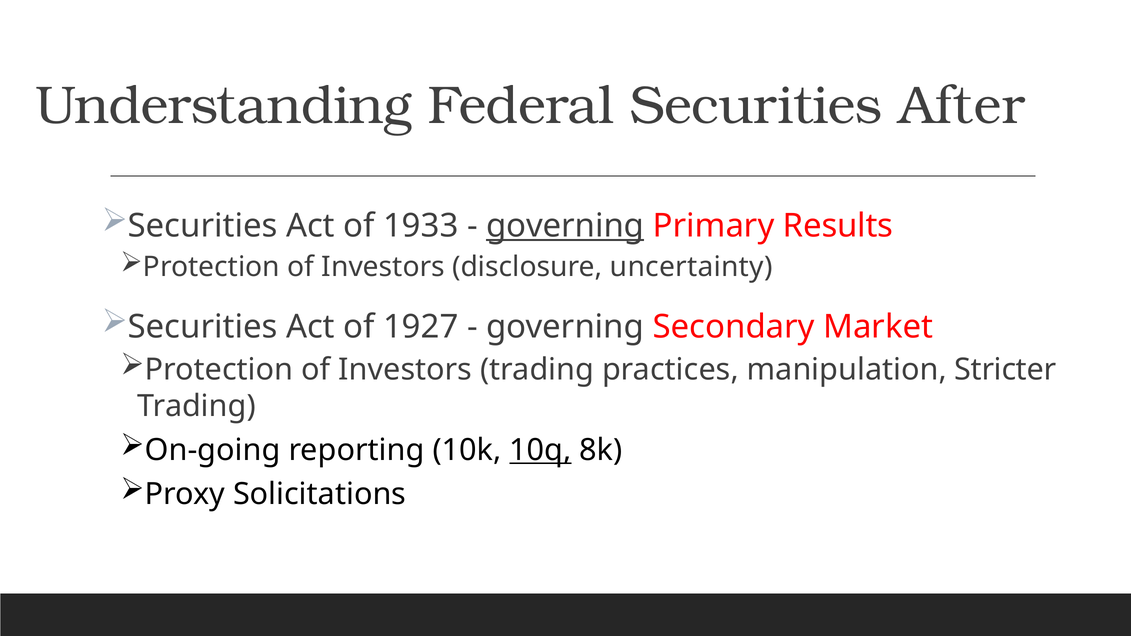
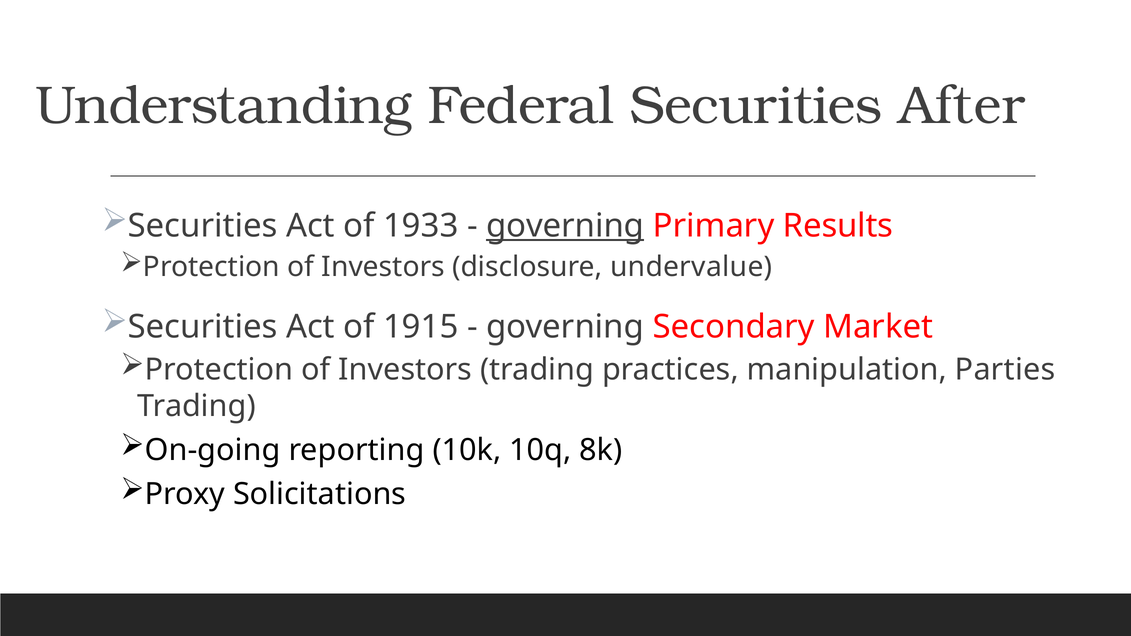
uncertainty: uncertainty -> undervalue
1927: 1927 -> 1915
Stricter: Stricter -> Parties
10q underline: present -> none
